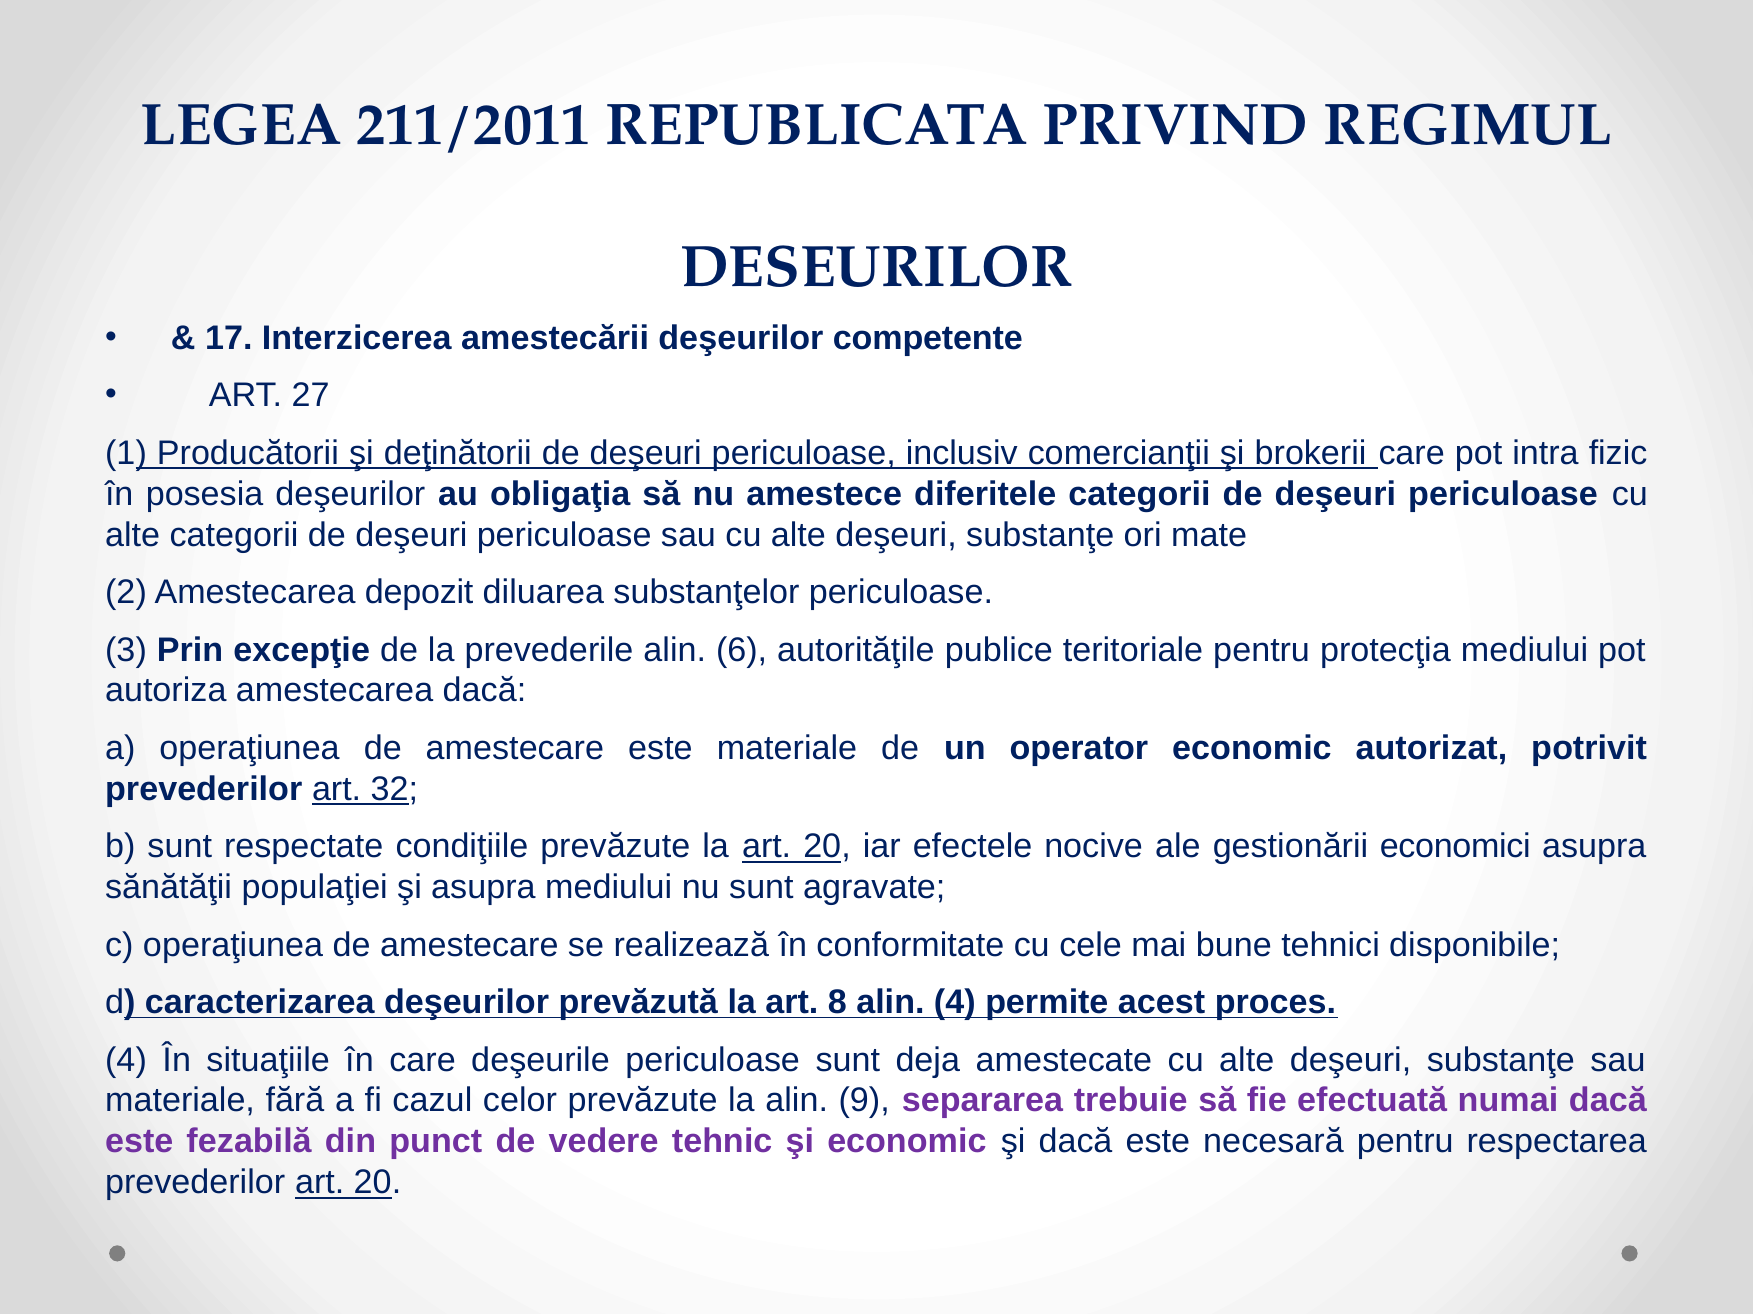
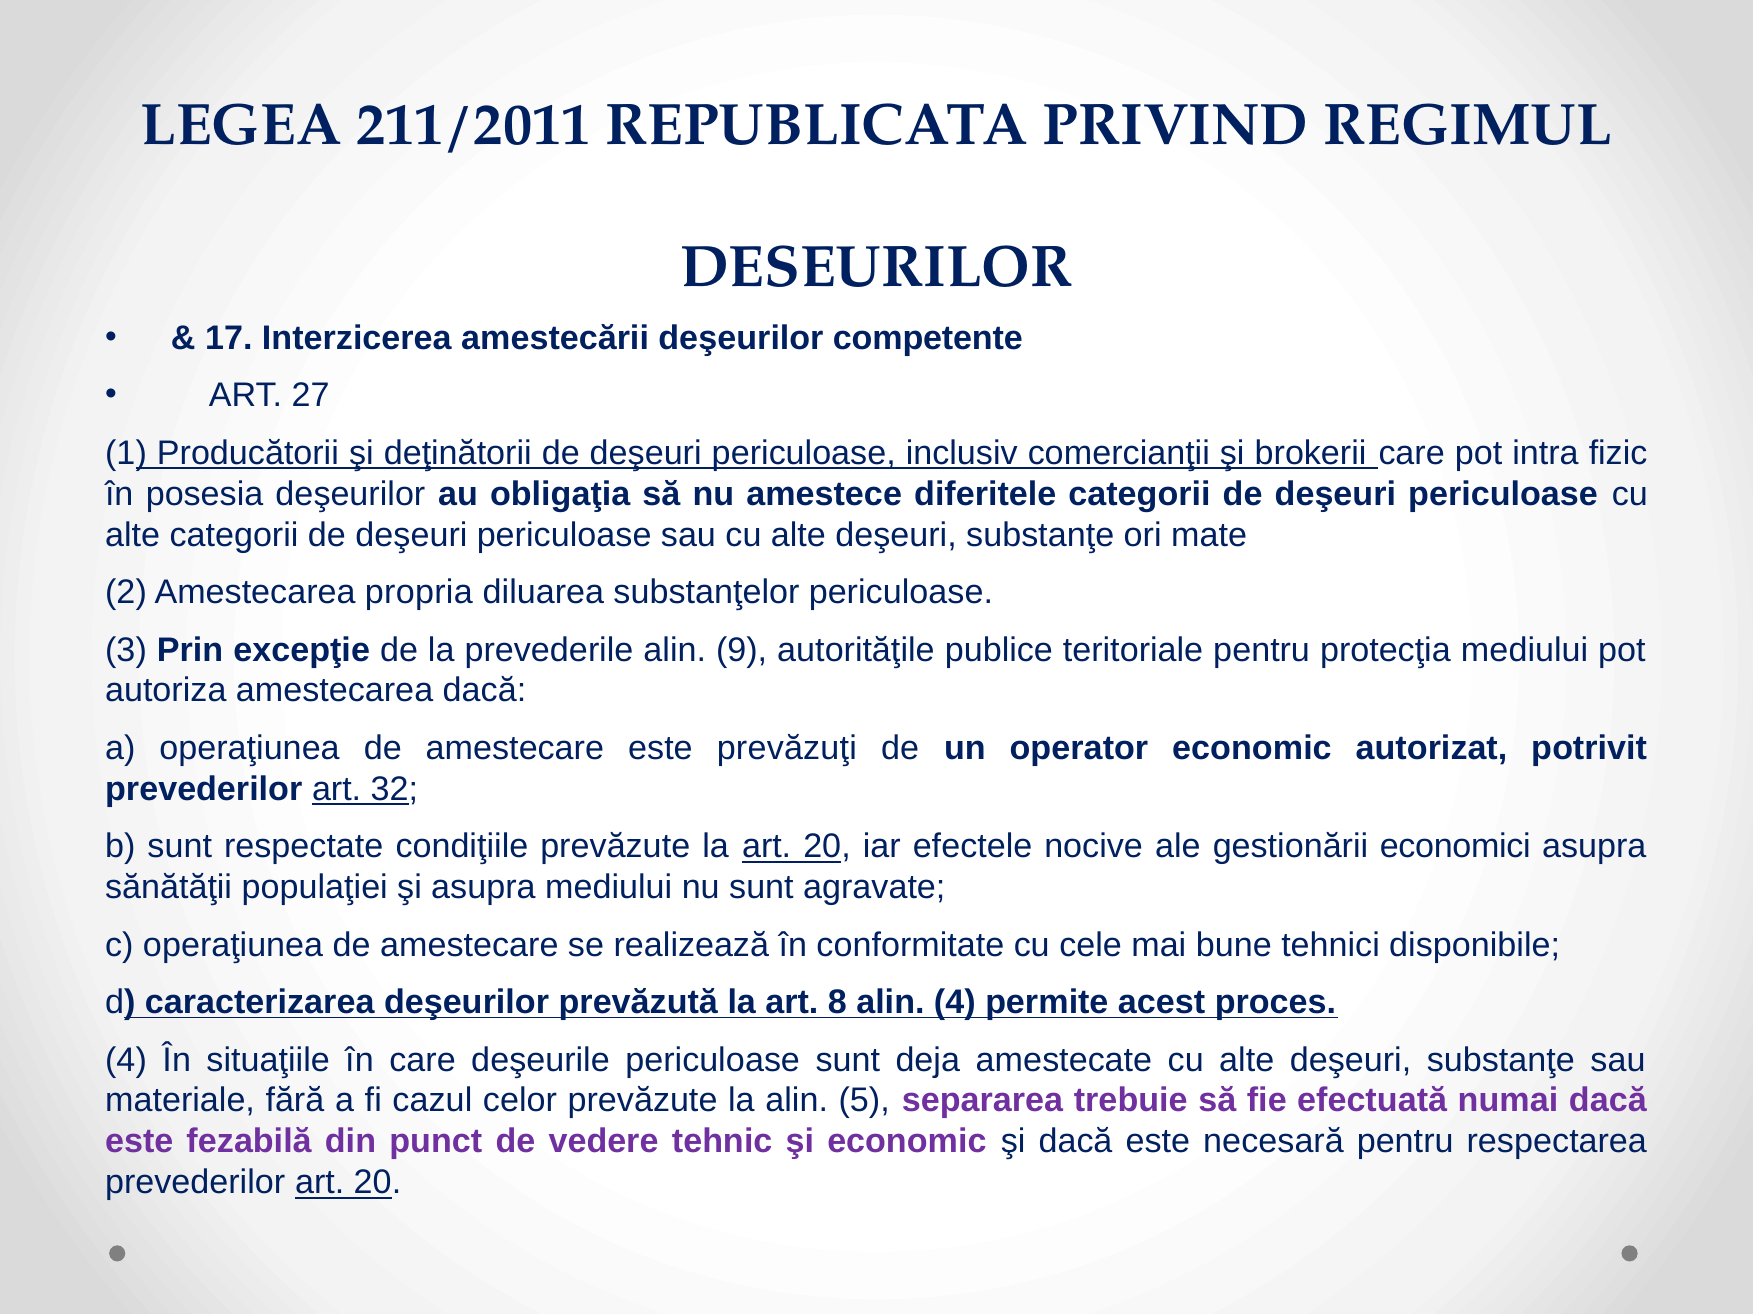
depozit: depozit -> propria
6: 6 -> 9
este materiale: materiale -> prevăzuţi
9: 9 -> 5
